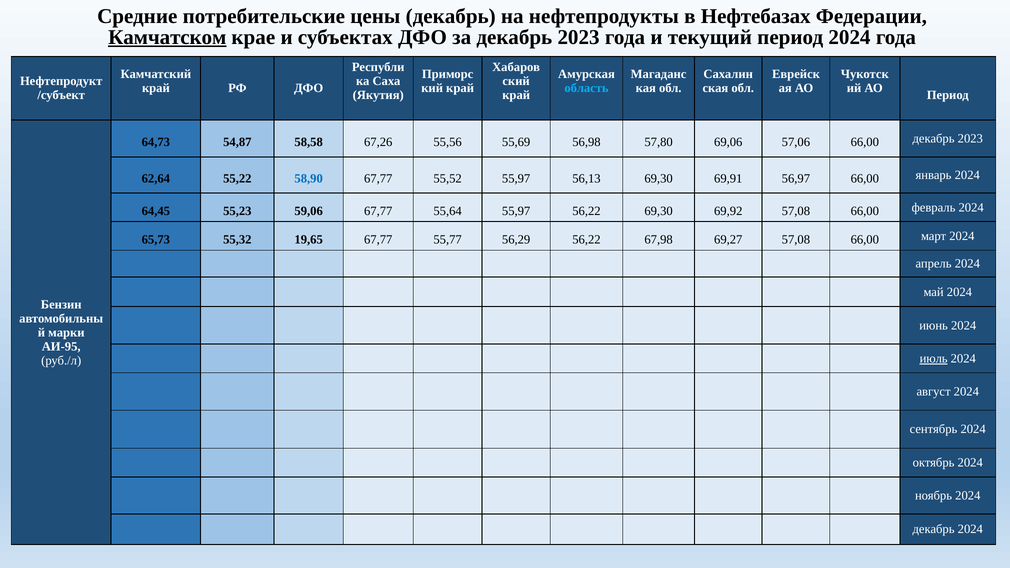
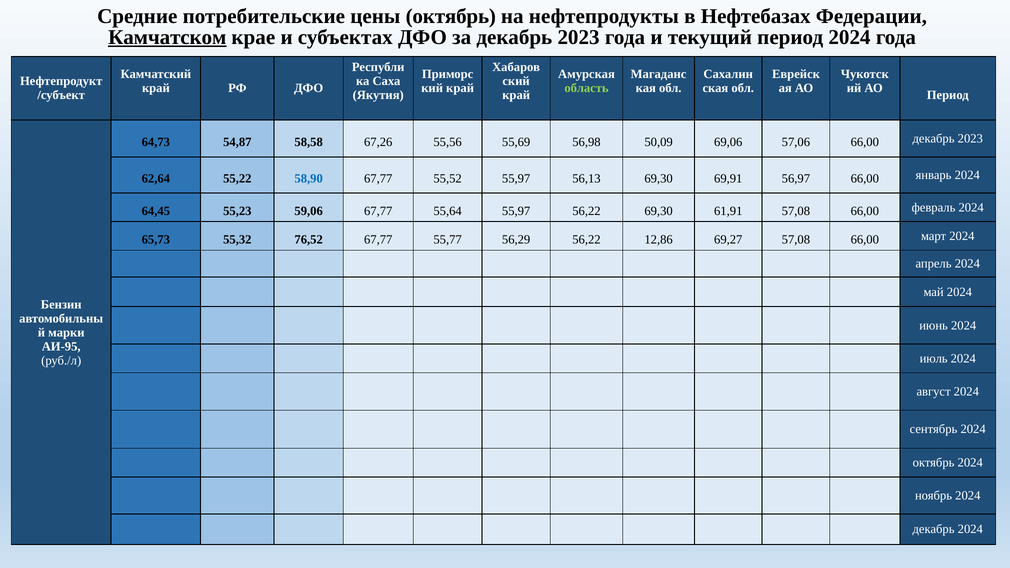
цены декабрь: декабрь -> октябрь
область colour: light blue -> light green
57,80: 57,80 -> 50,09
69,92: 69,92 -> 61,91
19,65: 19,65 -> 76,52
67,98: 67,98 -> 12,86
июль underline: present -> none
